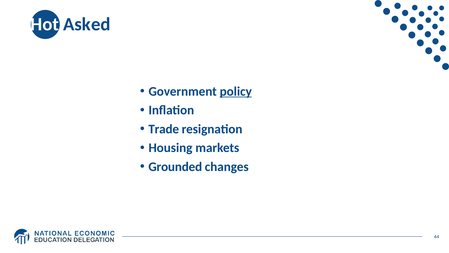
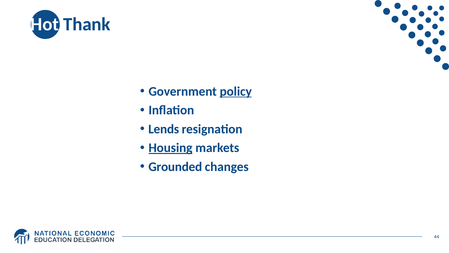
Asked: Asked -> Thank
Trade: Trade -> Lends
Housing underline: none -> present
